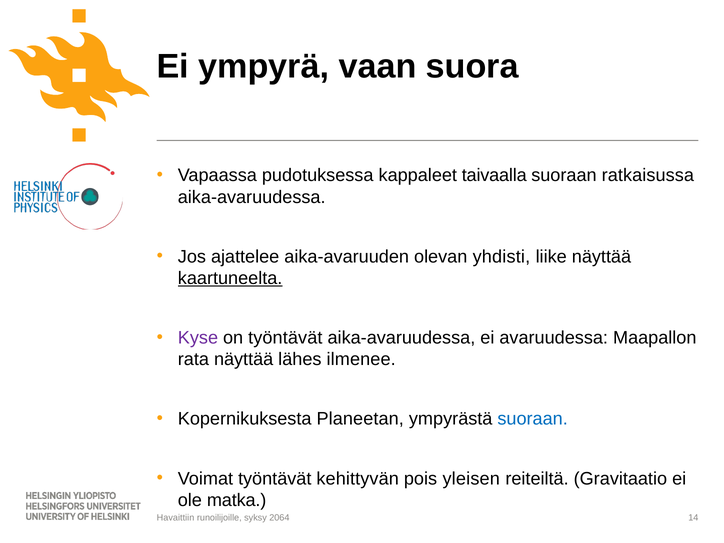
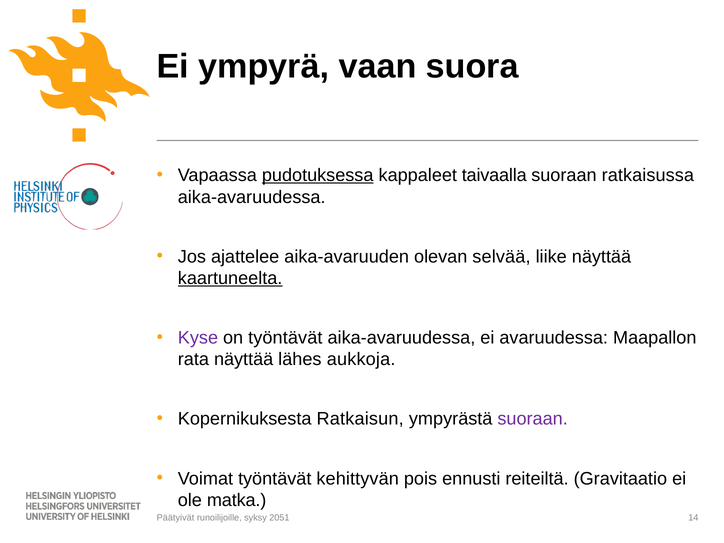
pudotuksessa underline: none -> present
yhdisti: yhdisti -> selvää
ilmenee: ilmenee -> aukkoja
Planeetan: Planeetan -> Ratkaisun
suoraan at (533, 419) colour: blue -> purple
yleisen: yleisen -> ennusti
Havaittiin: Havaittiin -> Päätyivät
2064: 2064 -> 2051
